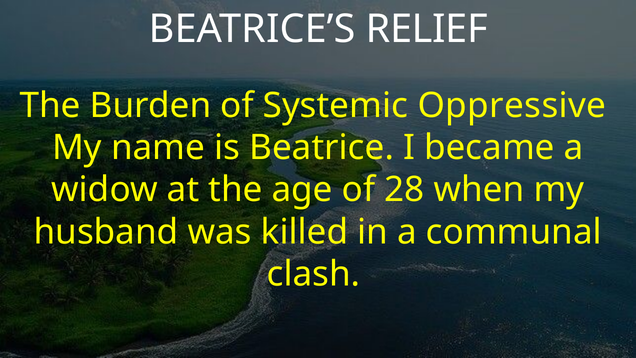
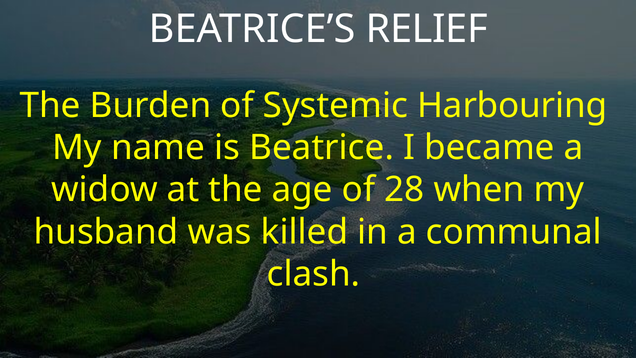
Oppressive: Oppressive -> Harbouring
